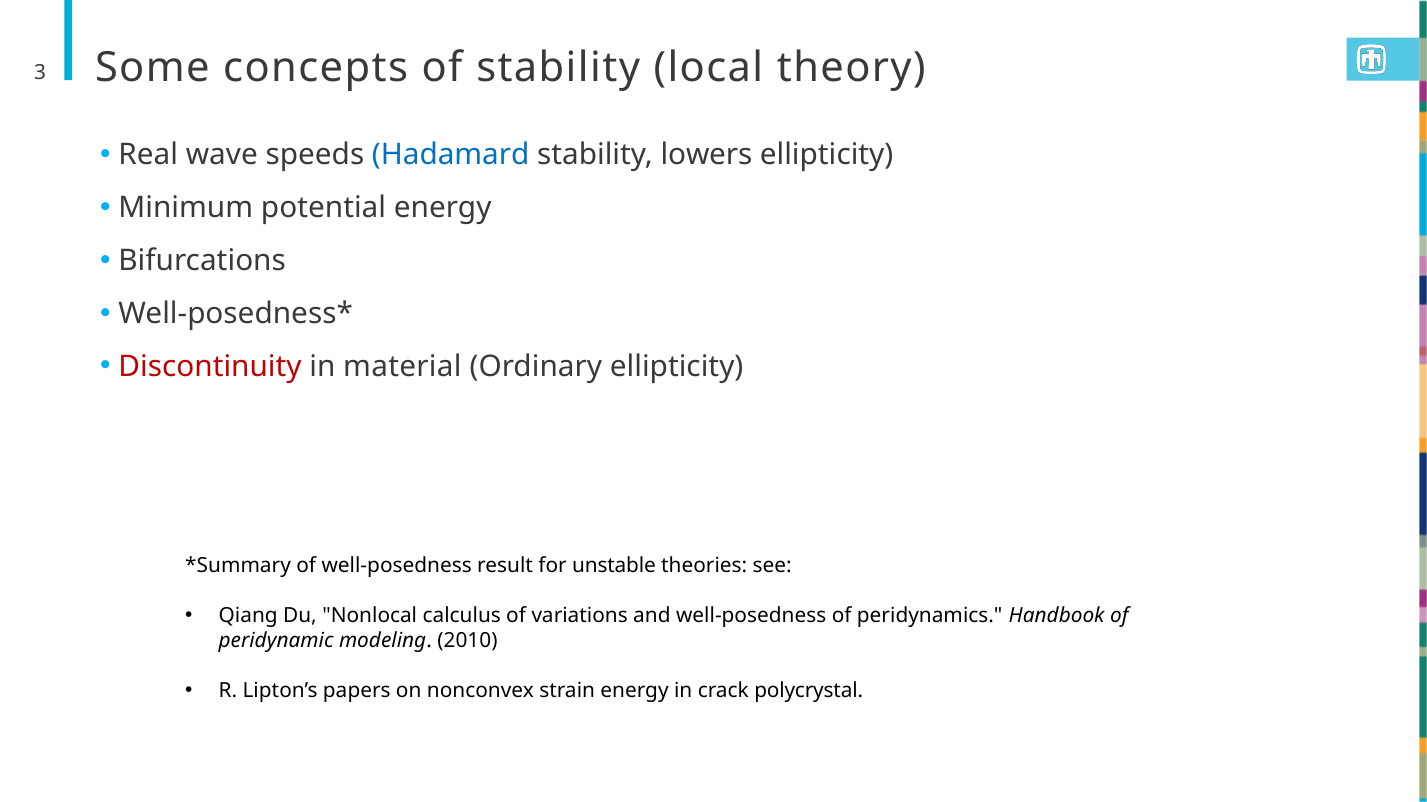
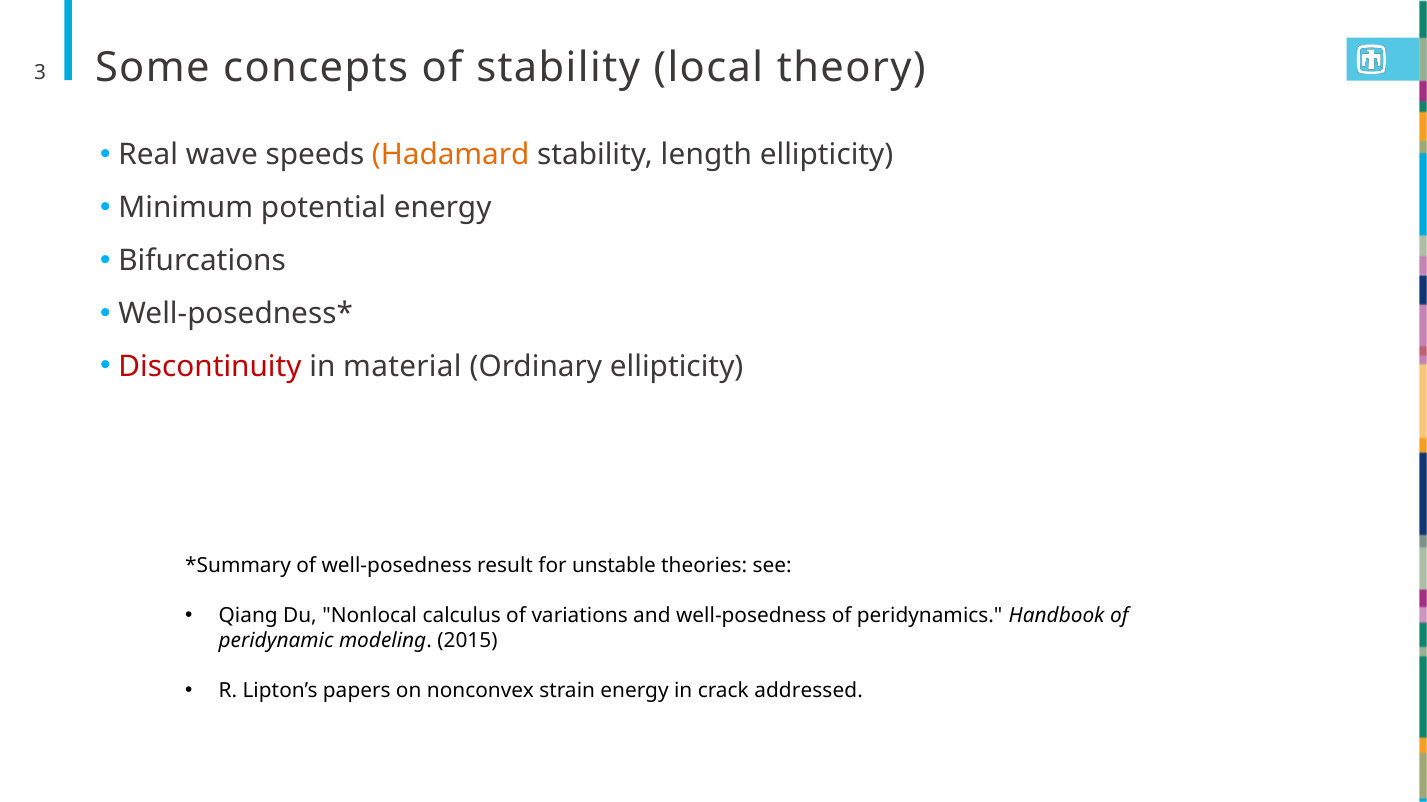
Hadamard colour: blue -> orange
lowers: lowers -> length
2010: 2010 -> 2015
polycrystal: polycrystal -> addressed
